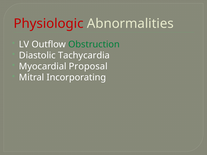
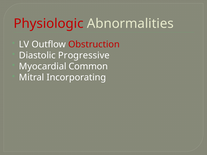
Obstruction colour: green -> red
Tachycardia: Tachycardia -> Progressive
Proposal: Proposal -> Common
